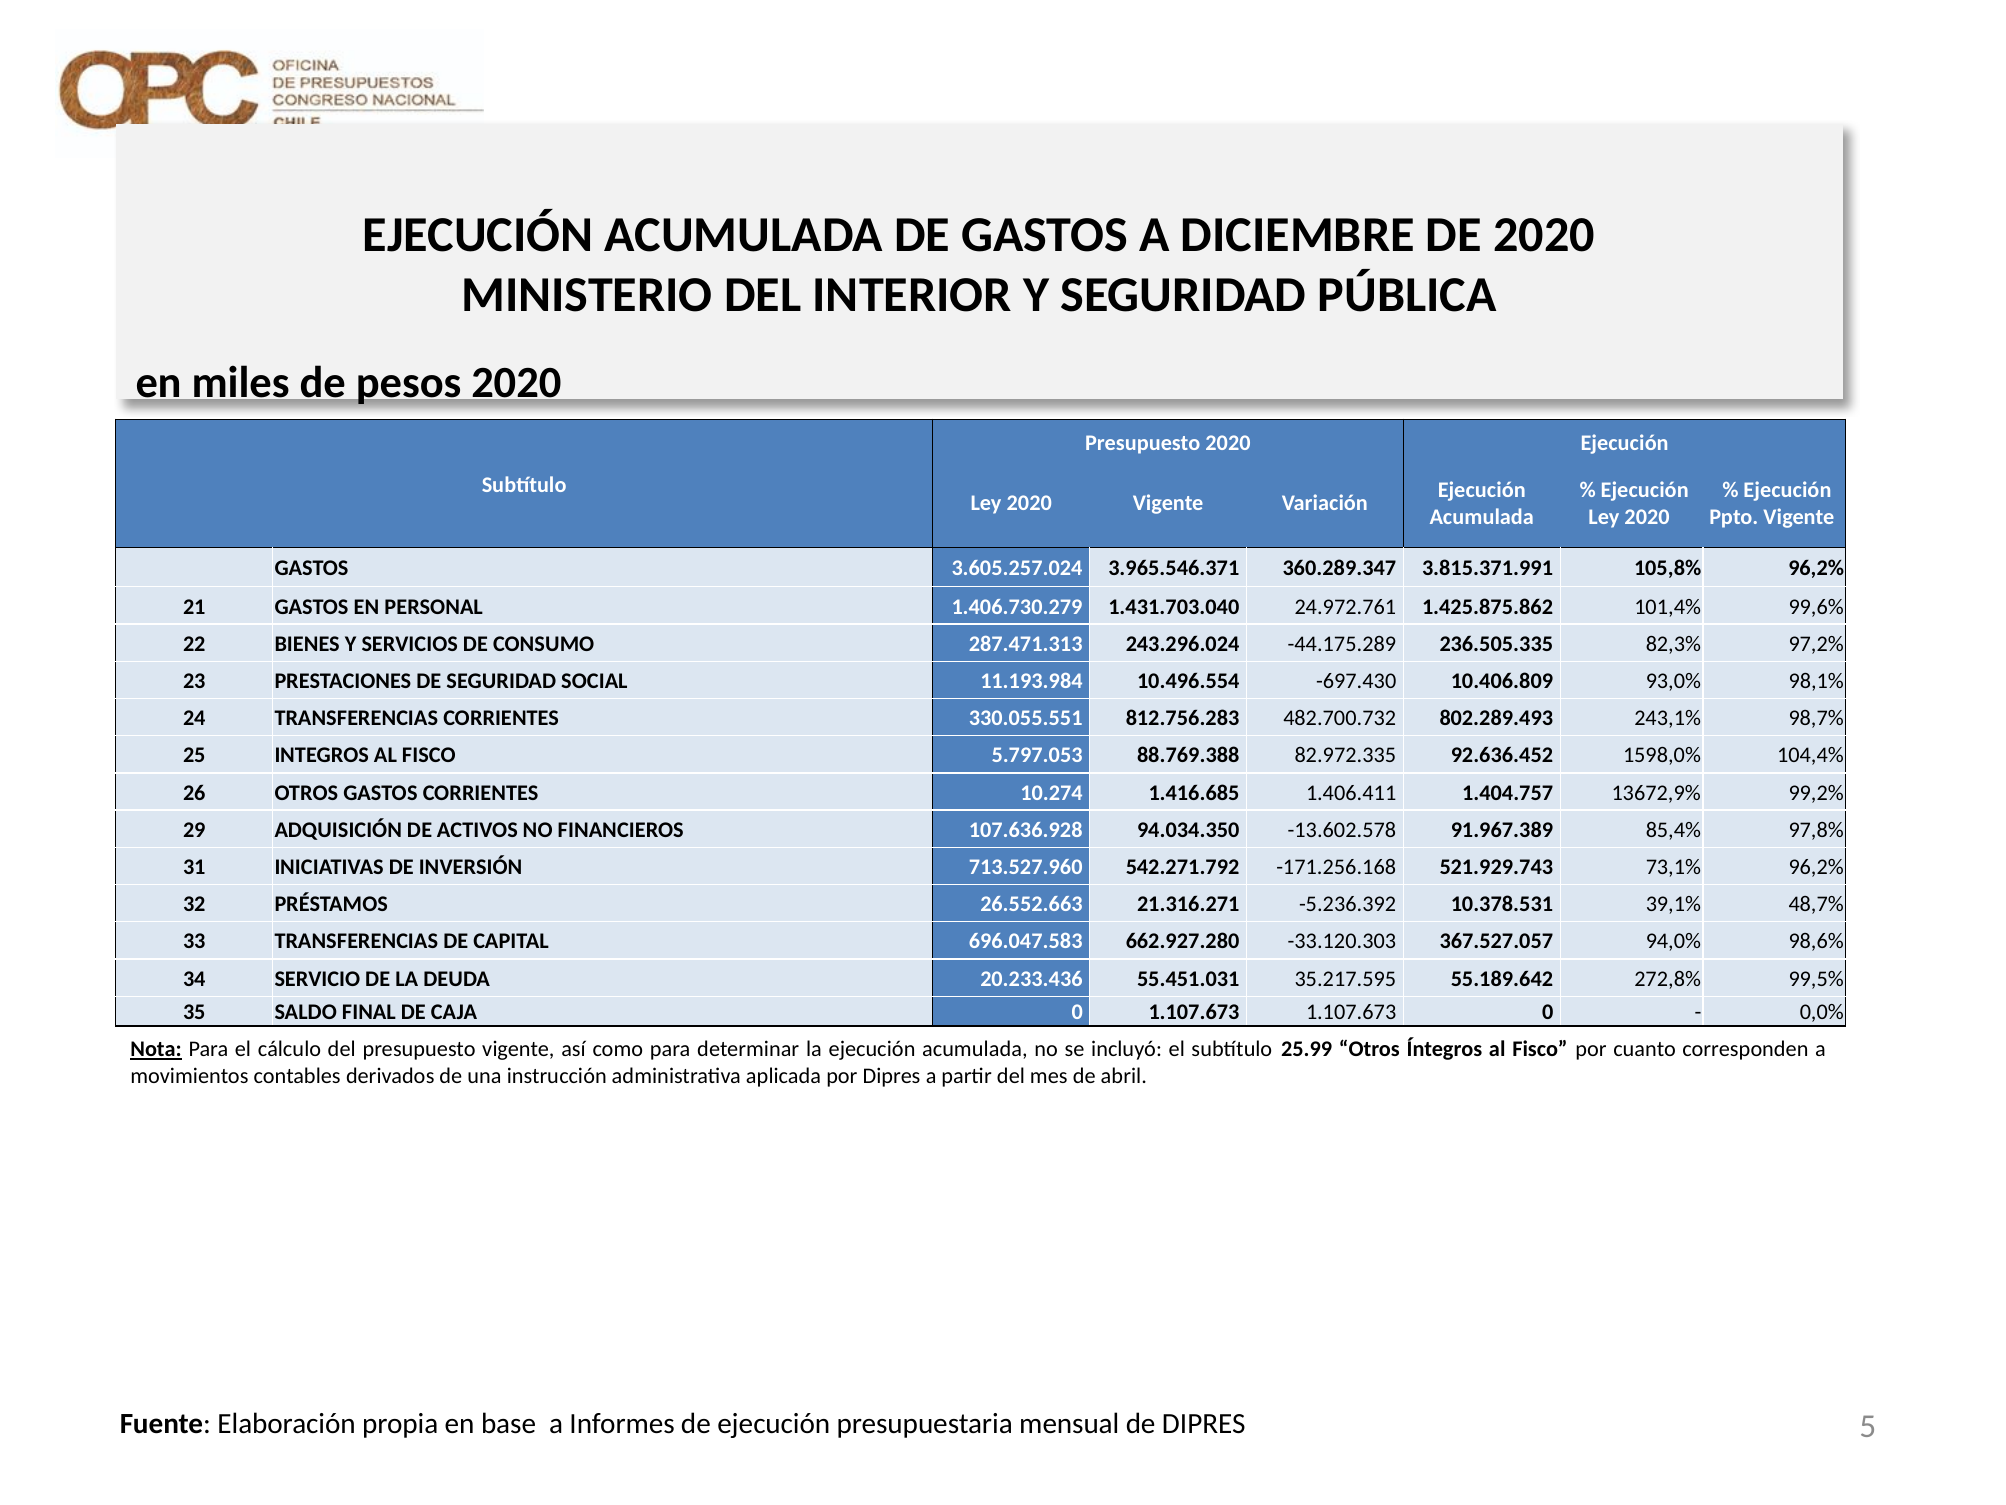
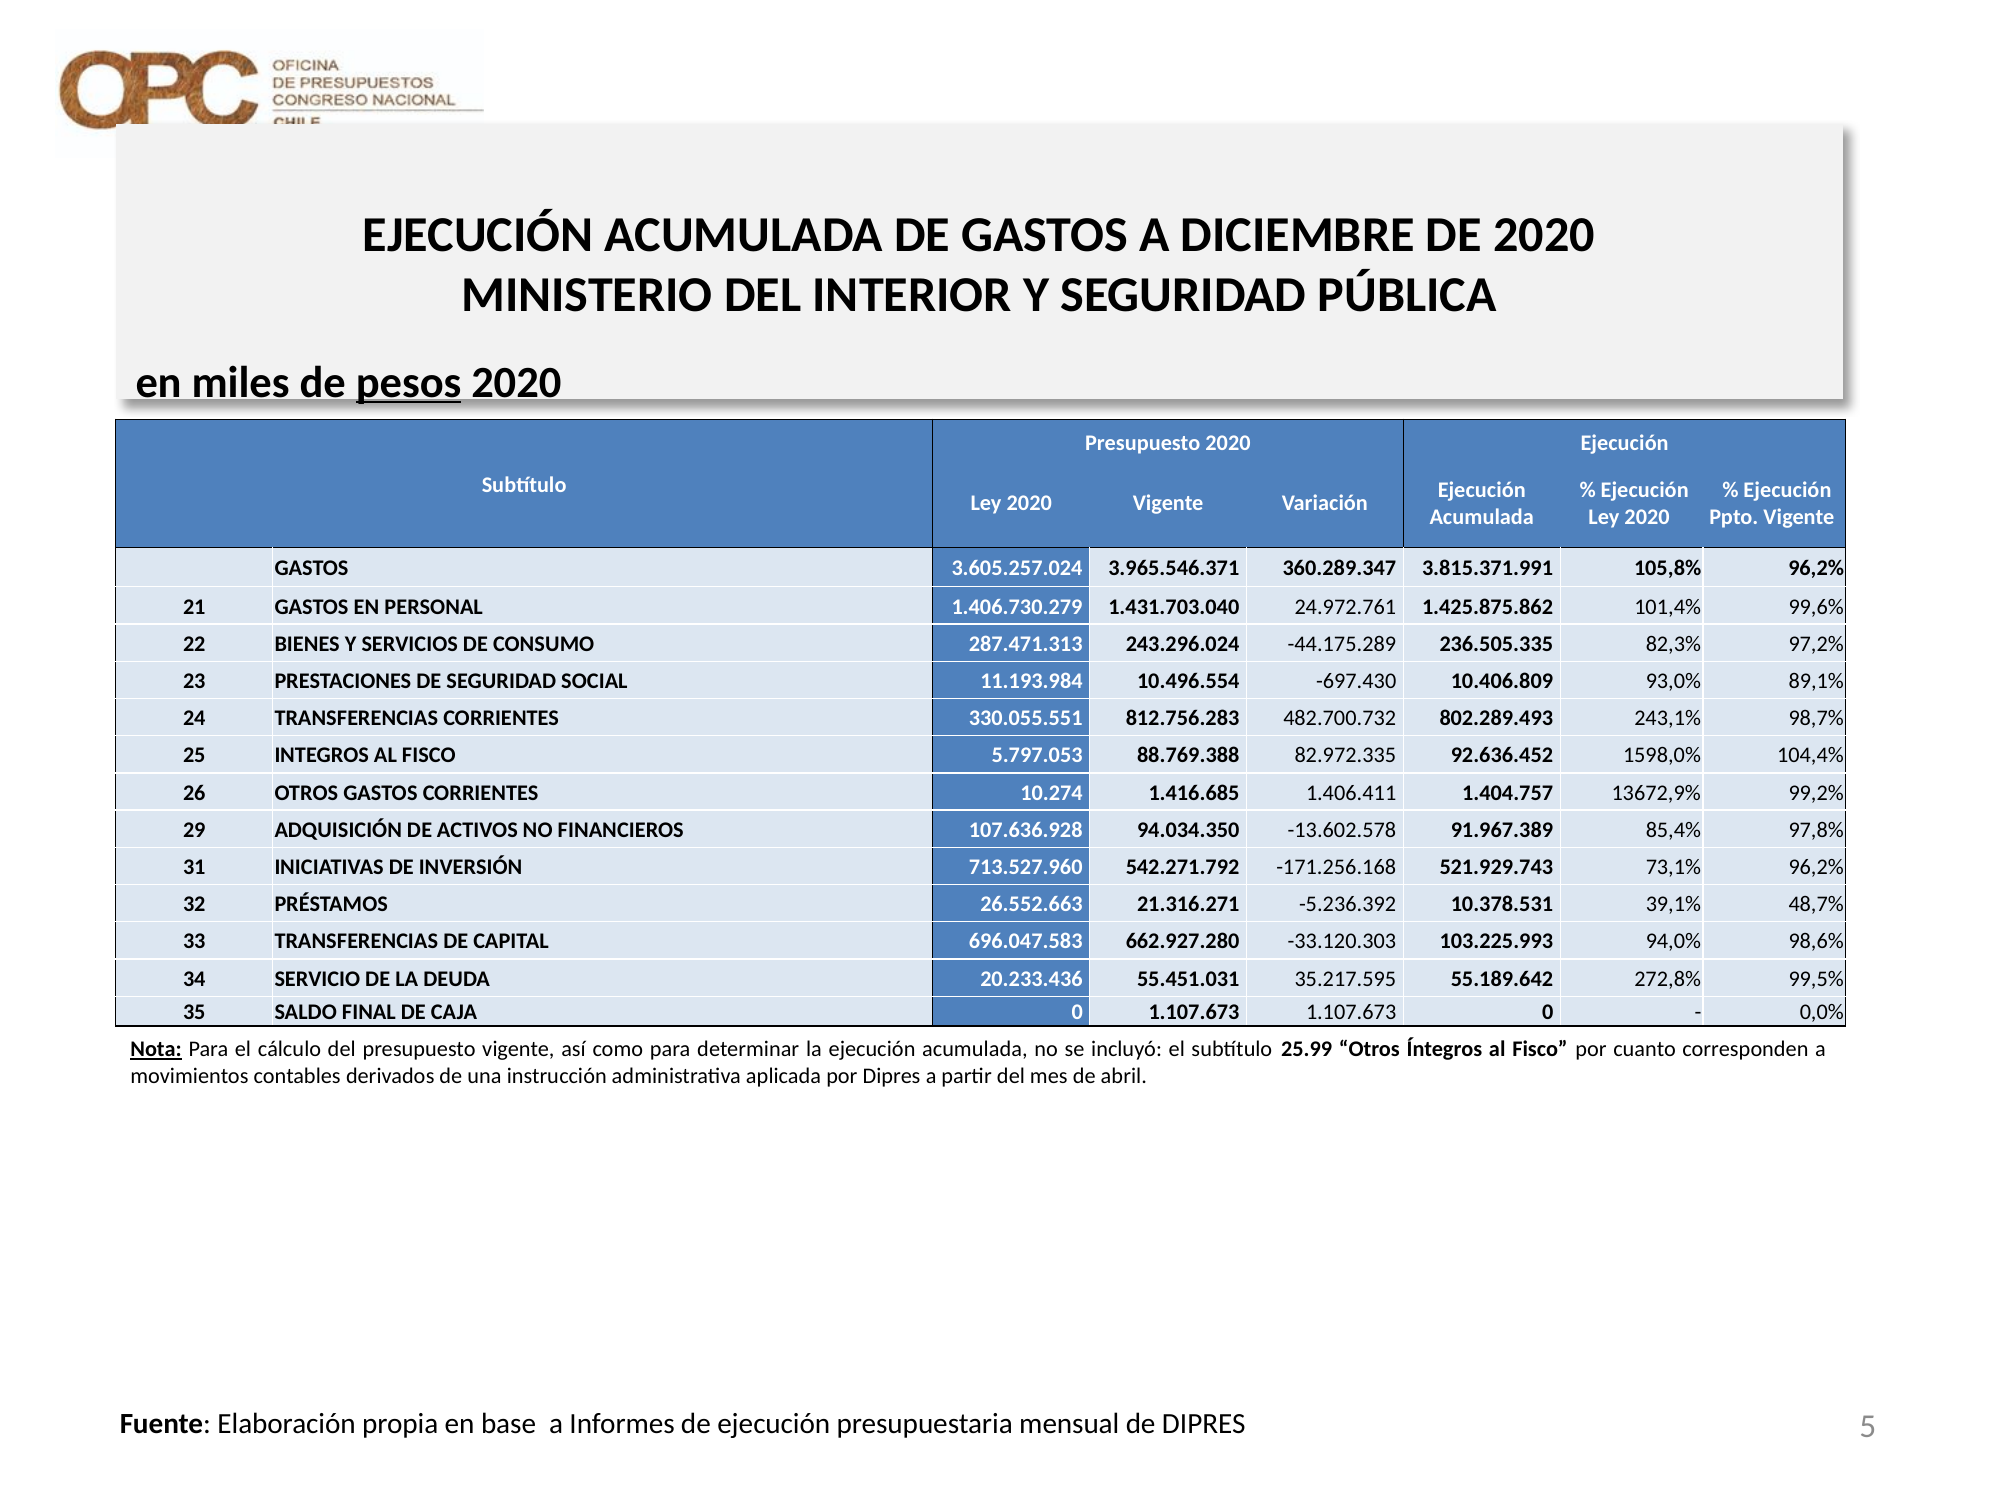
pesos underline: none -> present
98,1%: 98,1% -> 89,1%
367.527.057: 367.527.057 -> 103.225.993
